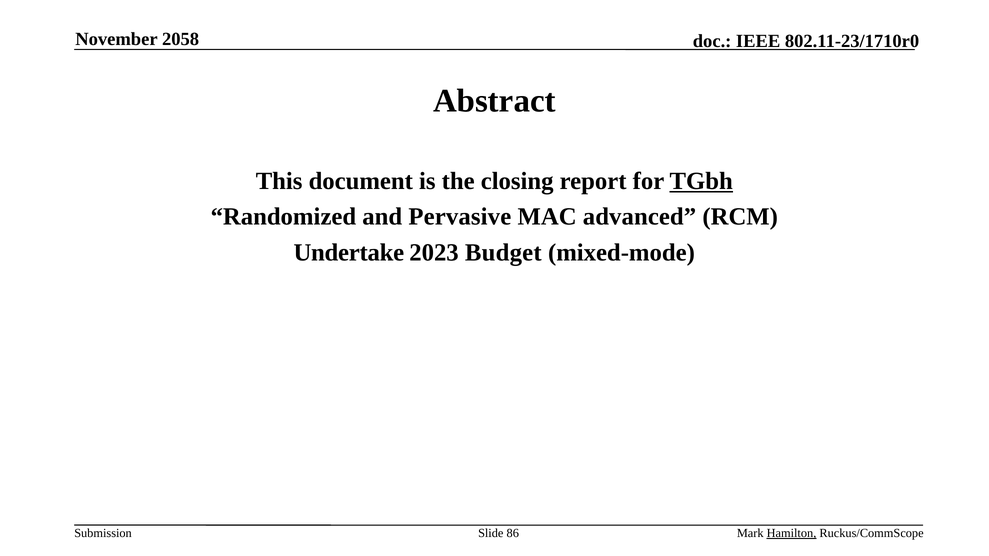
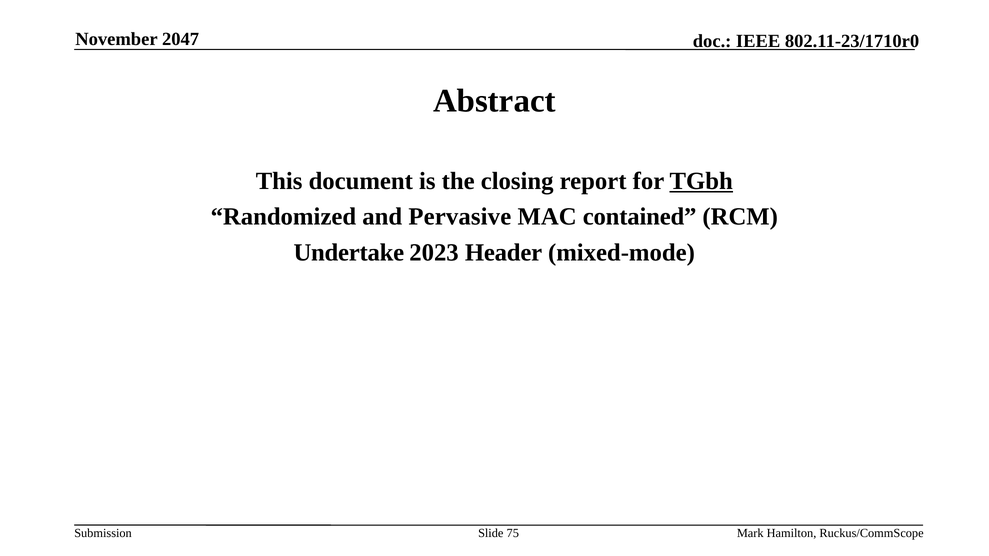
2058: 2058 -> 2047
advanced: advanced -> contained
Budget: Budget -> Header
86: 86 -> 75
Hamilton underline: present -> none
